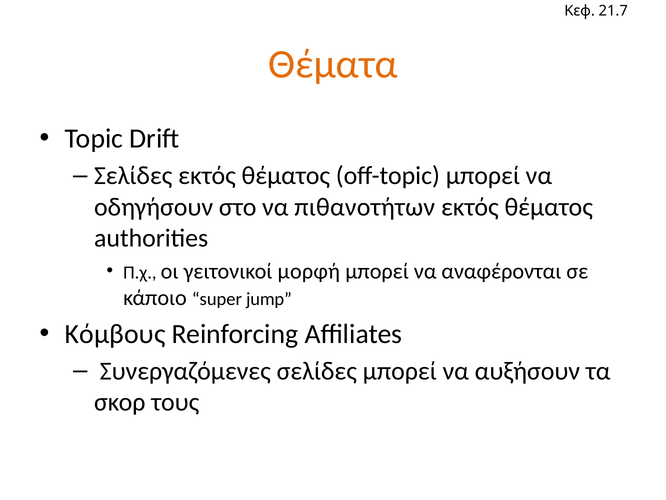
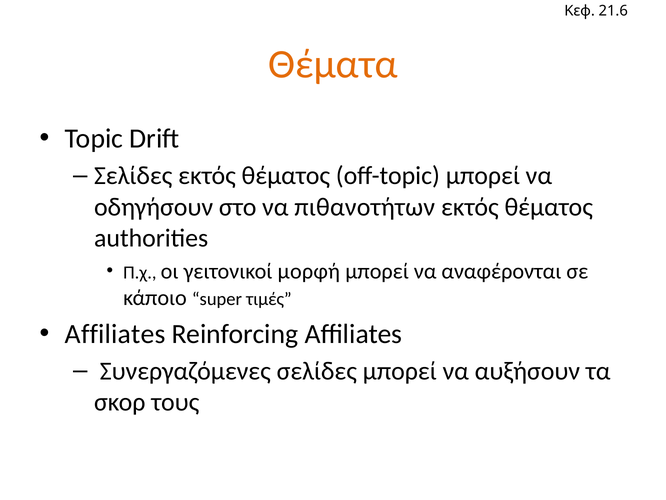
21.7: 21.7 -> 21.6
jump: jump -> τιμές
Κόμβους at (115, 334): Κόμβους -> Affiliates
